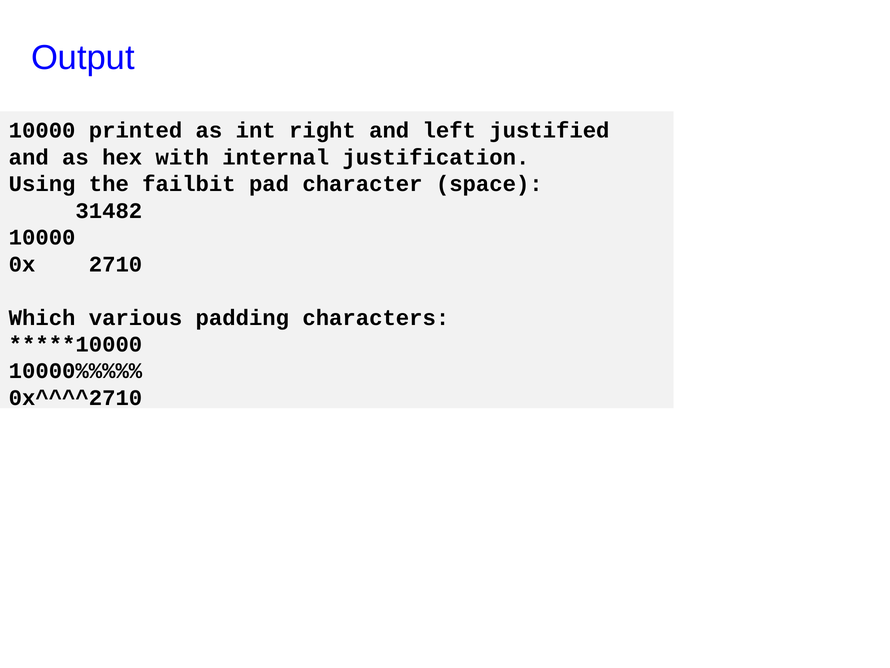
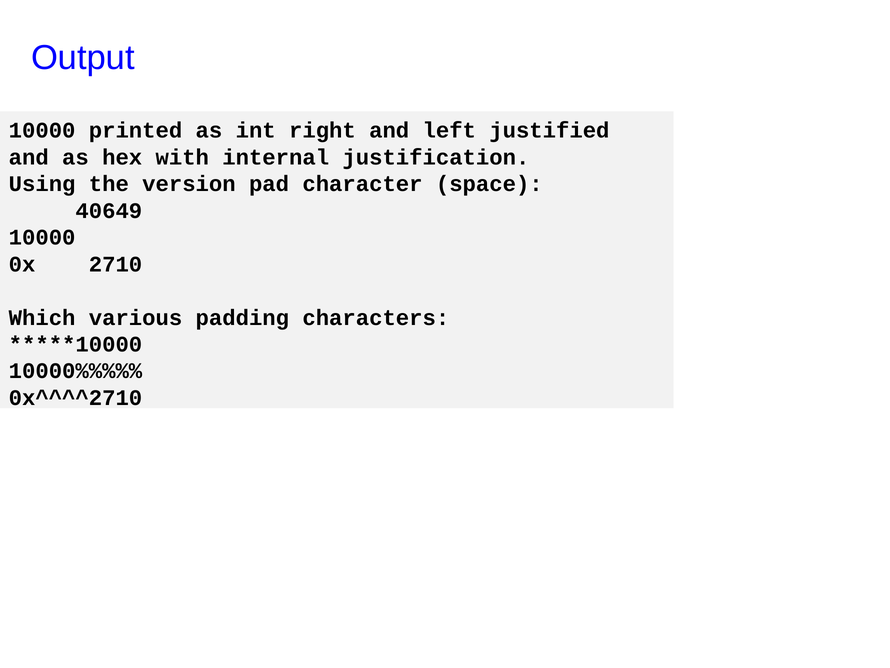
failbit: failbit -> version
31482: 31482 -> 40649
